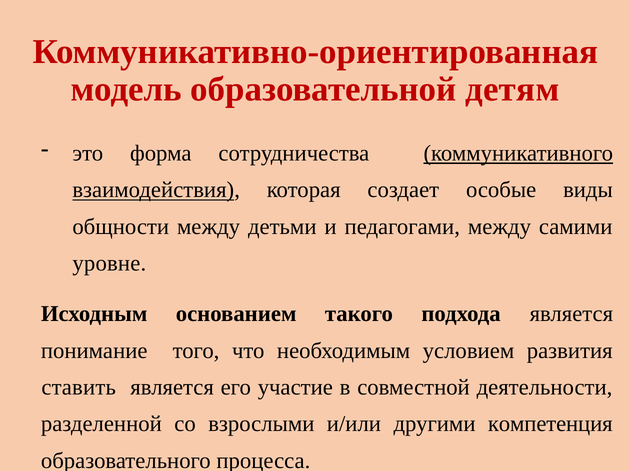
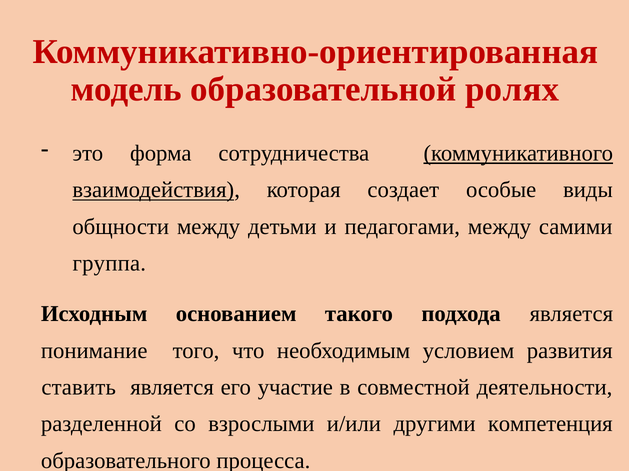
детям: детям -> ролях
уровне: уровне -> группа
